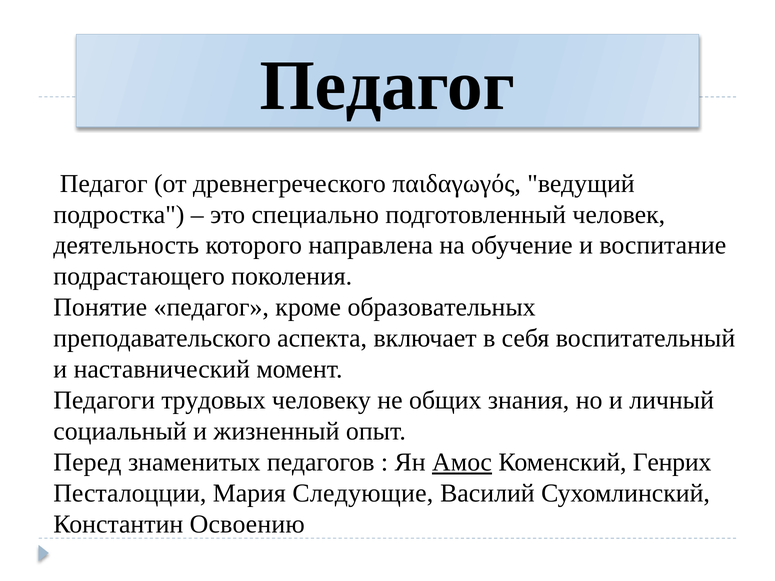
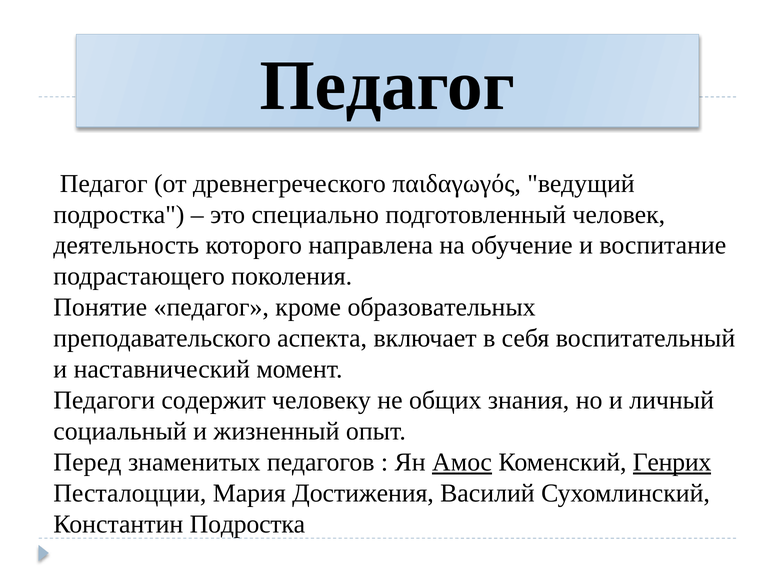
трудовых: трудовых -> содержит
Генрих underline: none -> present
Следующие: Следующие -> Достижения
Константин Освоению: Освоению -> Подростка
